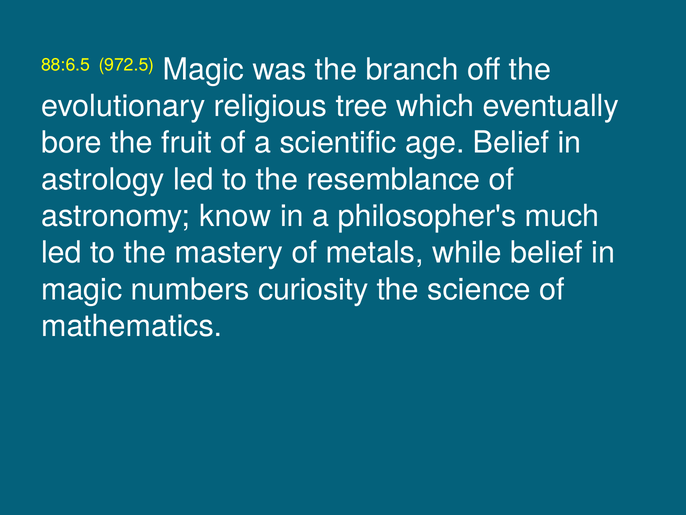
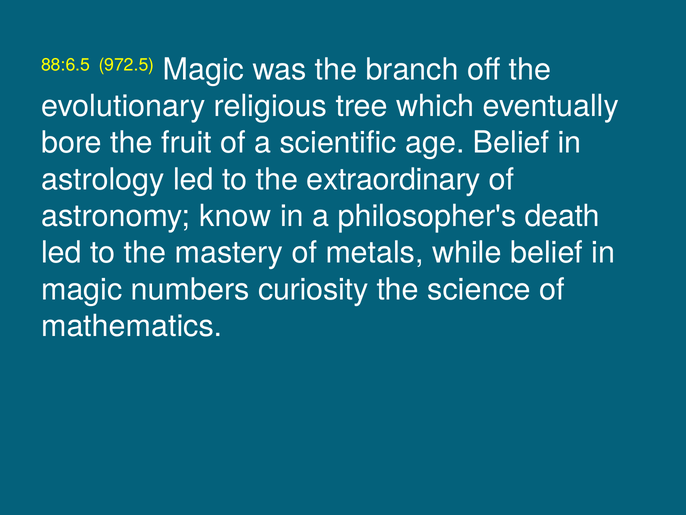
resemblance: resemblance -> extraordinary
much: much -> death
